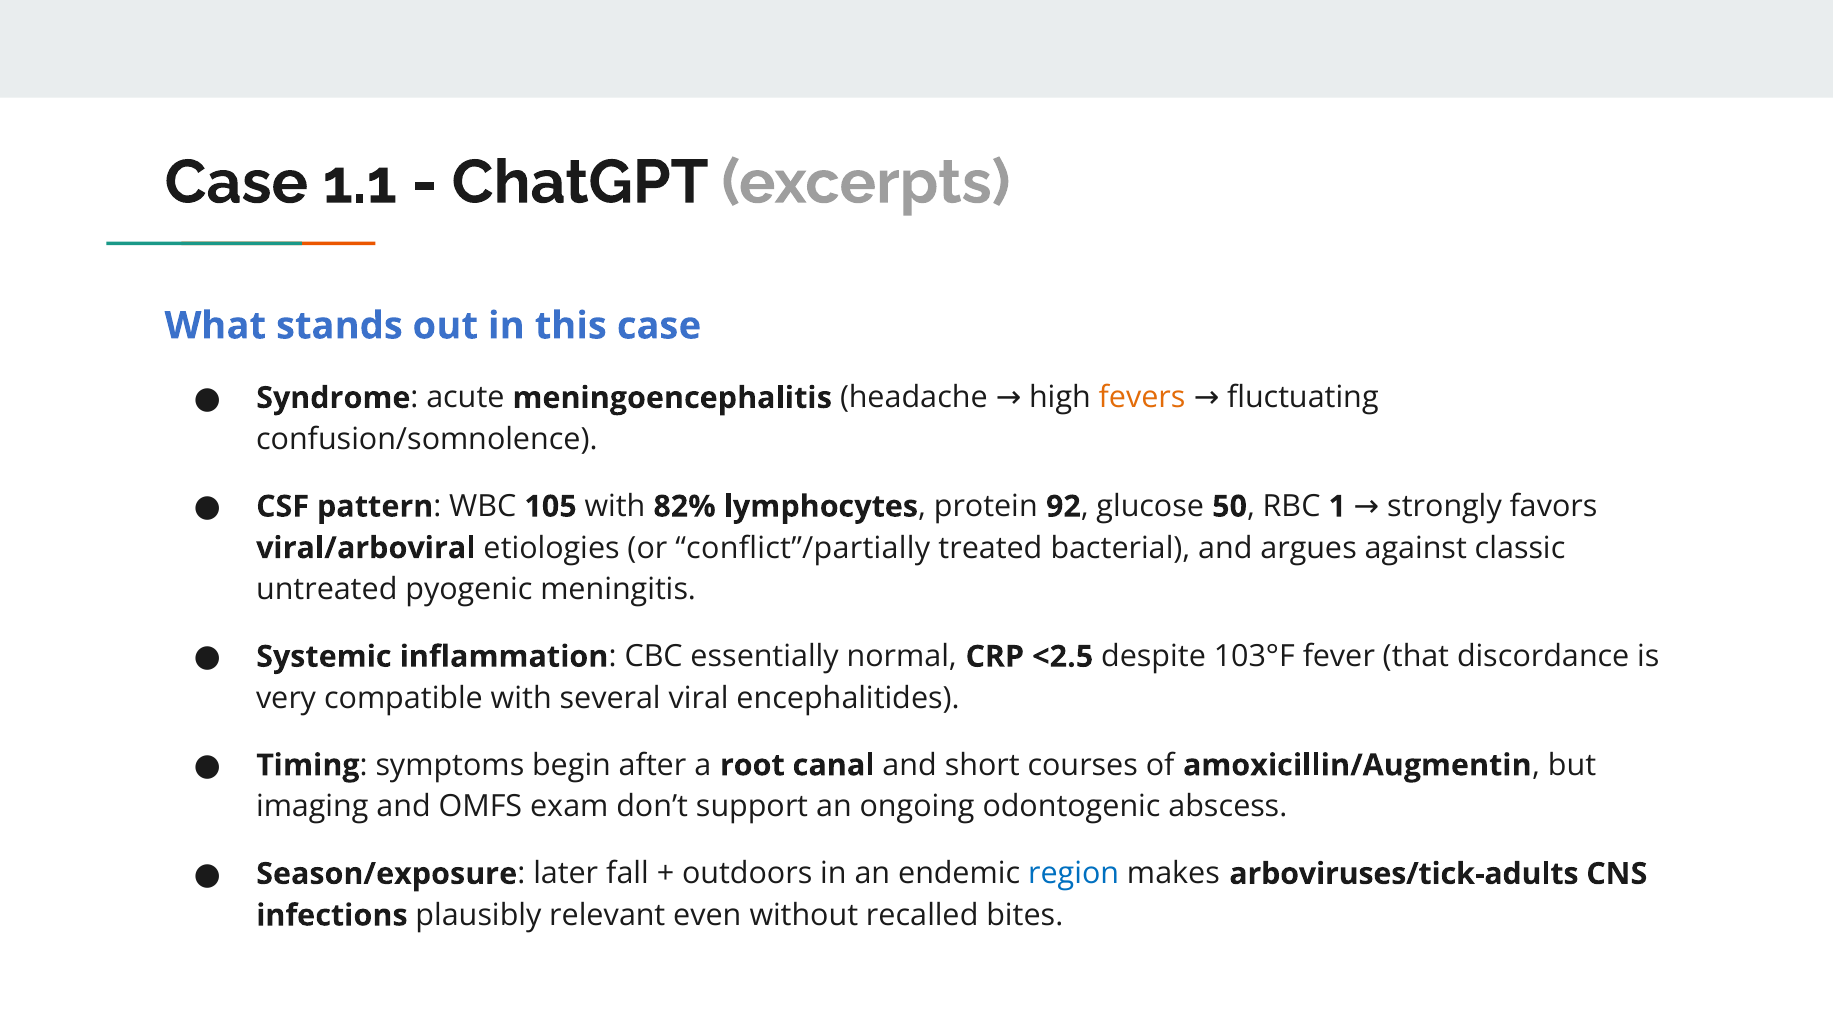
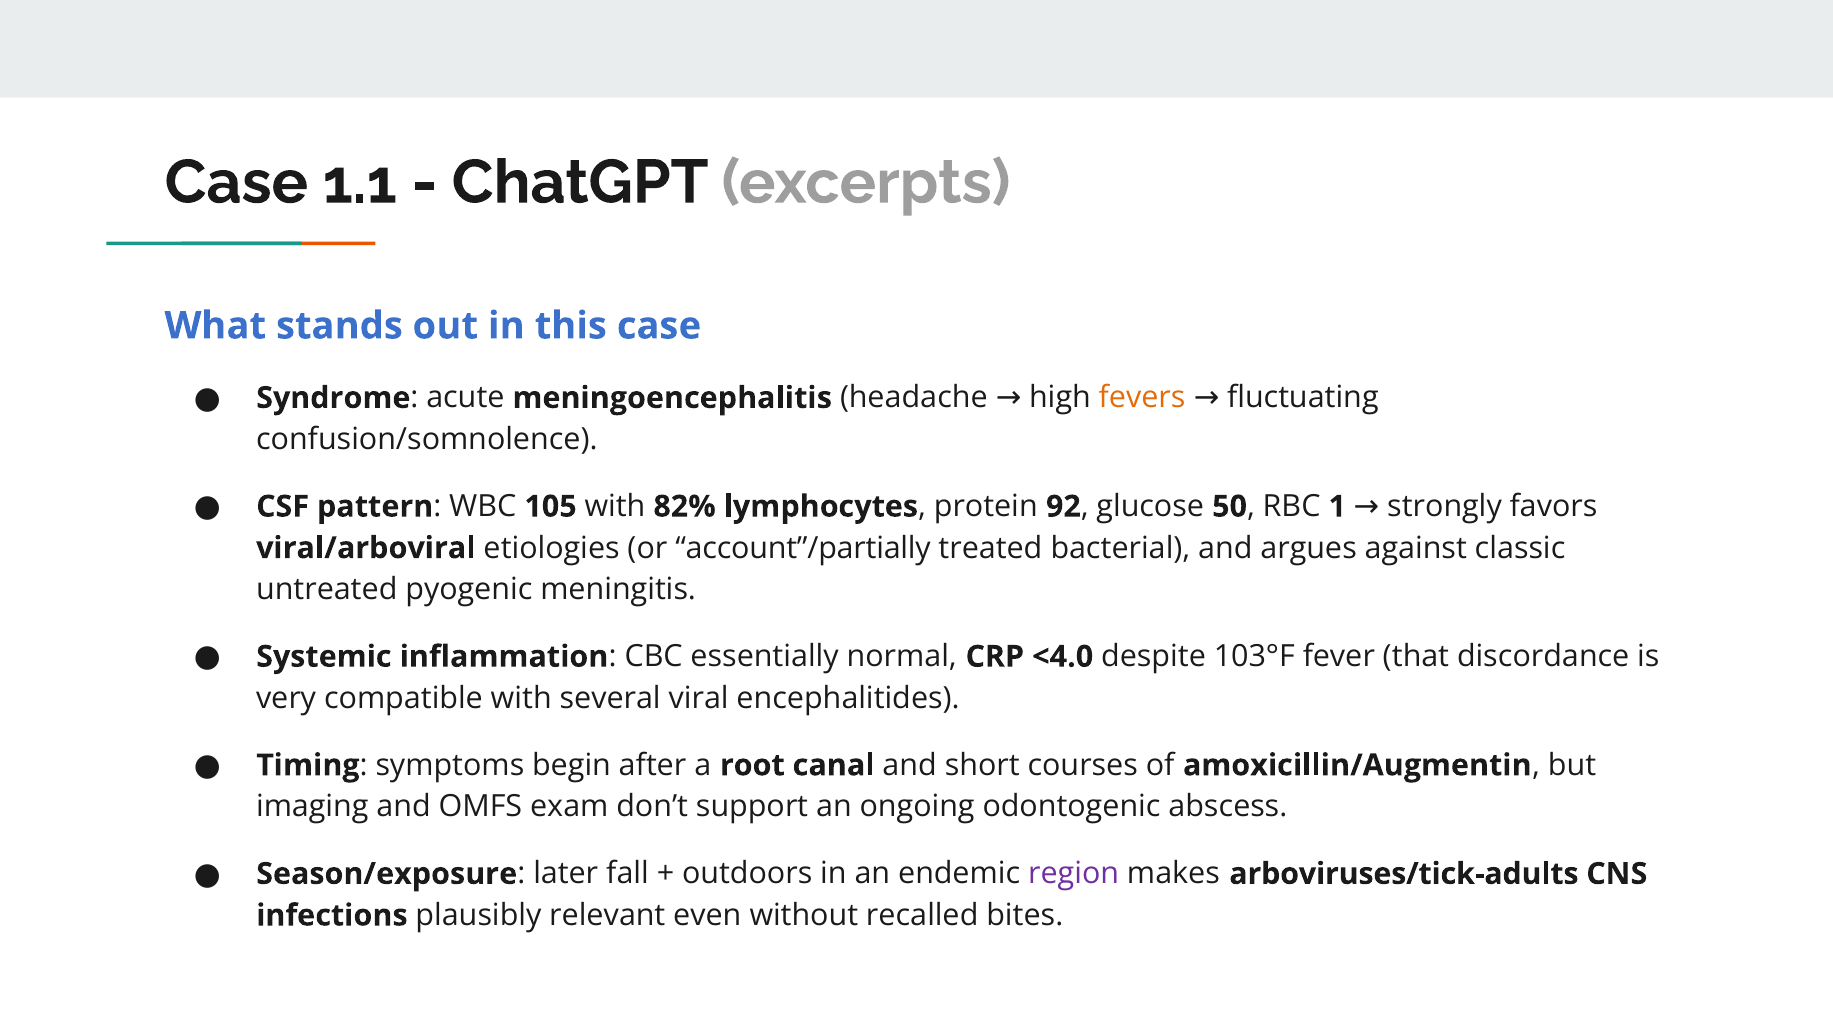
conflict”/partially: conflict”/partially -> account”/partially
<2.5: <2.5 -> <4.0
region colour: blue -> purple
